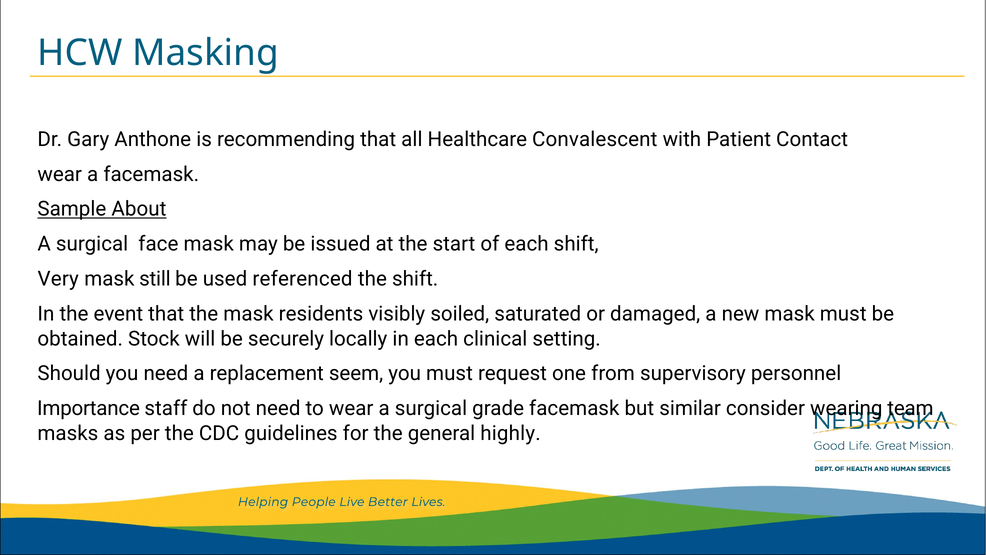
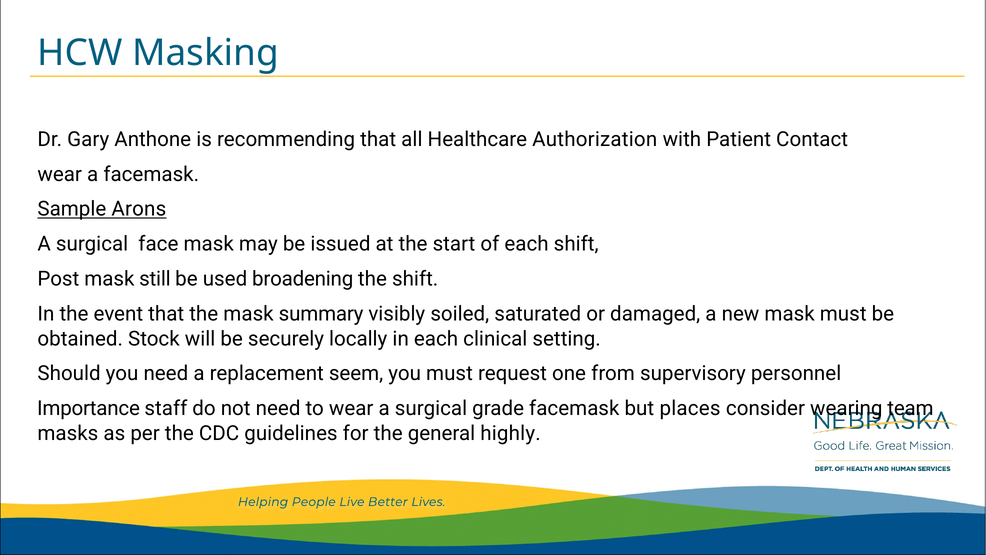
Convalescent: Convalescent -> Authorization
About: About -> Arons
Very: Very -> Post
referenced: referenced -> broadening
residents: residents -> summary
similar: similar -> places
